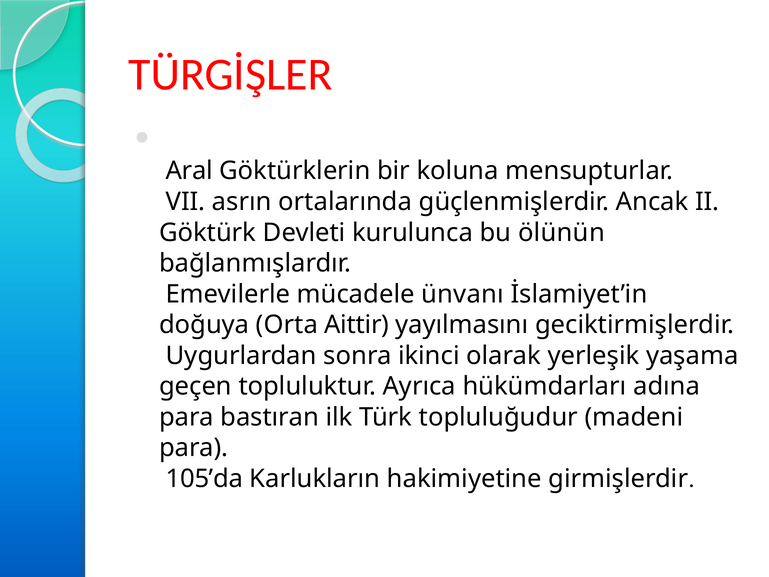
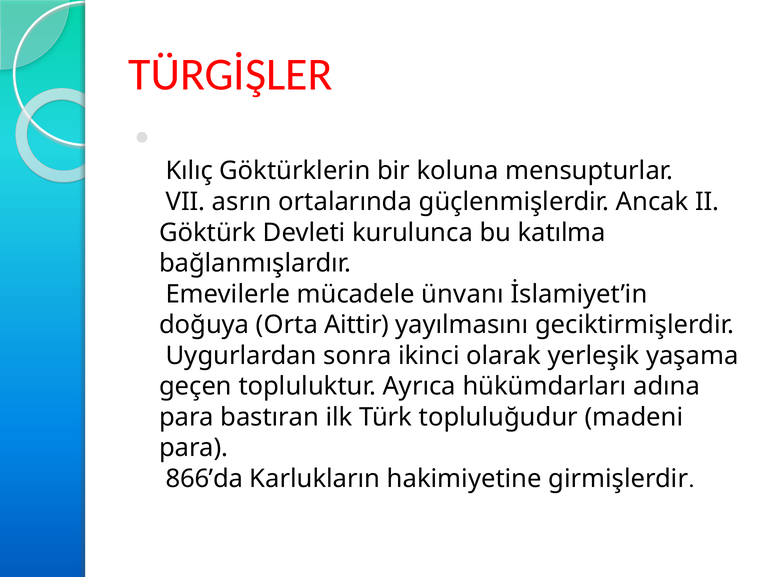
Aral: Aral -> Kılıç
ölünün: ölünün -> katılma
105’da: 105’da -> 866’da
